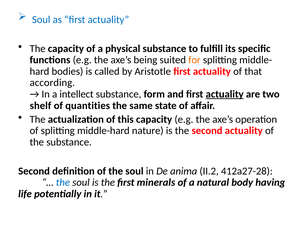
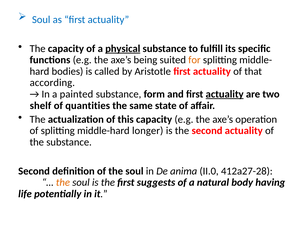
physical underline: none -> present
intellect: intellect -> painted
nature: nature -> longer
II.2: II.2 -> II.0
the at (63, 182) colour: blue -> orange
minerals: minerals -> suggests
